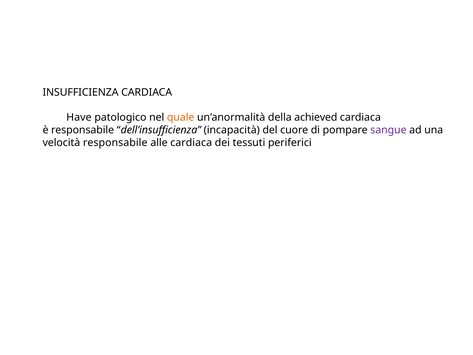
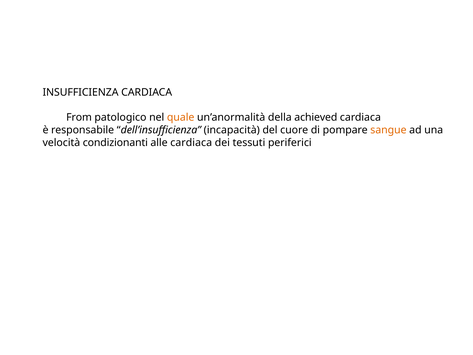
Have: Have -> From
sangue colour: purple -> orange
velocità responsabile: responsabile -> condizionanti
